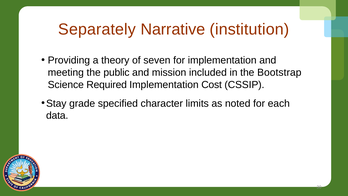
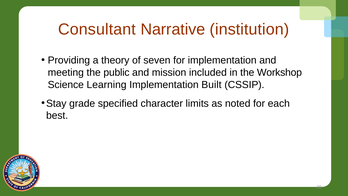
Separately: Separately -> Consultant
Bootstrap: Bootstrap -> Workshop
Required: Required -> Learning
Cost: Cost -> Built
data: data -> best
